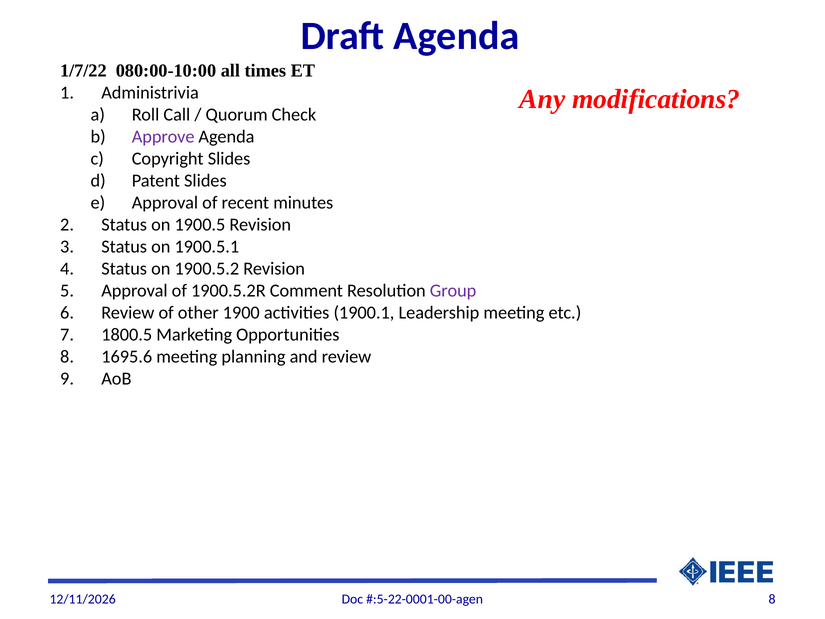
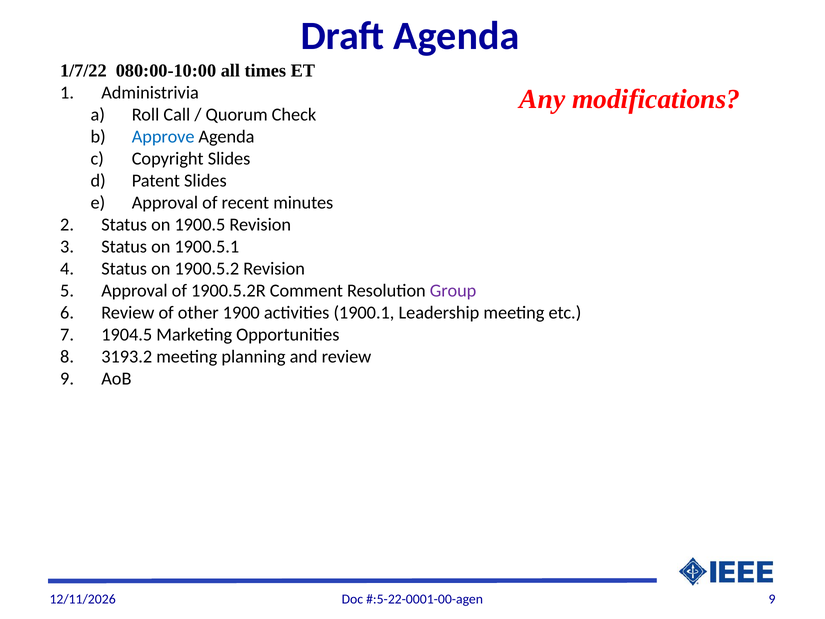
Approve colour: purple -> blue
1800.5: 1800.5 -> 1904.5
1695.6: 1695.6 -> 3193.2
8 at (772, 599): 8 -> 9
